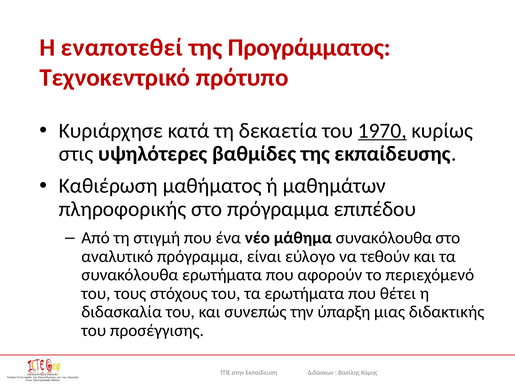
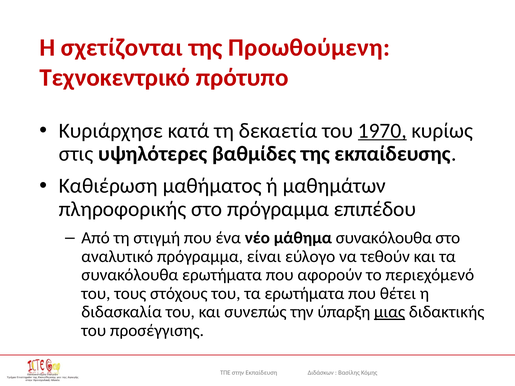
εναποτεθεί: εναποτεθεί -> σχετίζονται
Προγράμματος: Προγράμματος -> Προωθούμενη
μιας underline: none -> present
